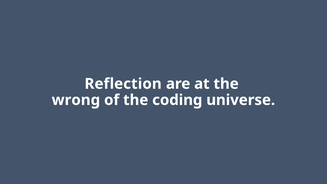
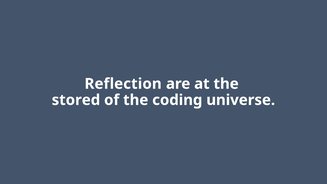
wrong: wrong -> stored
